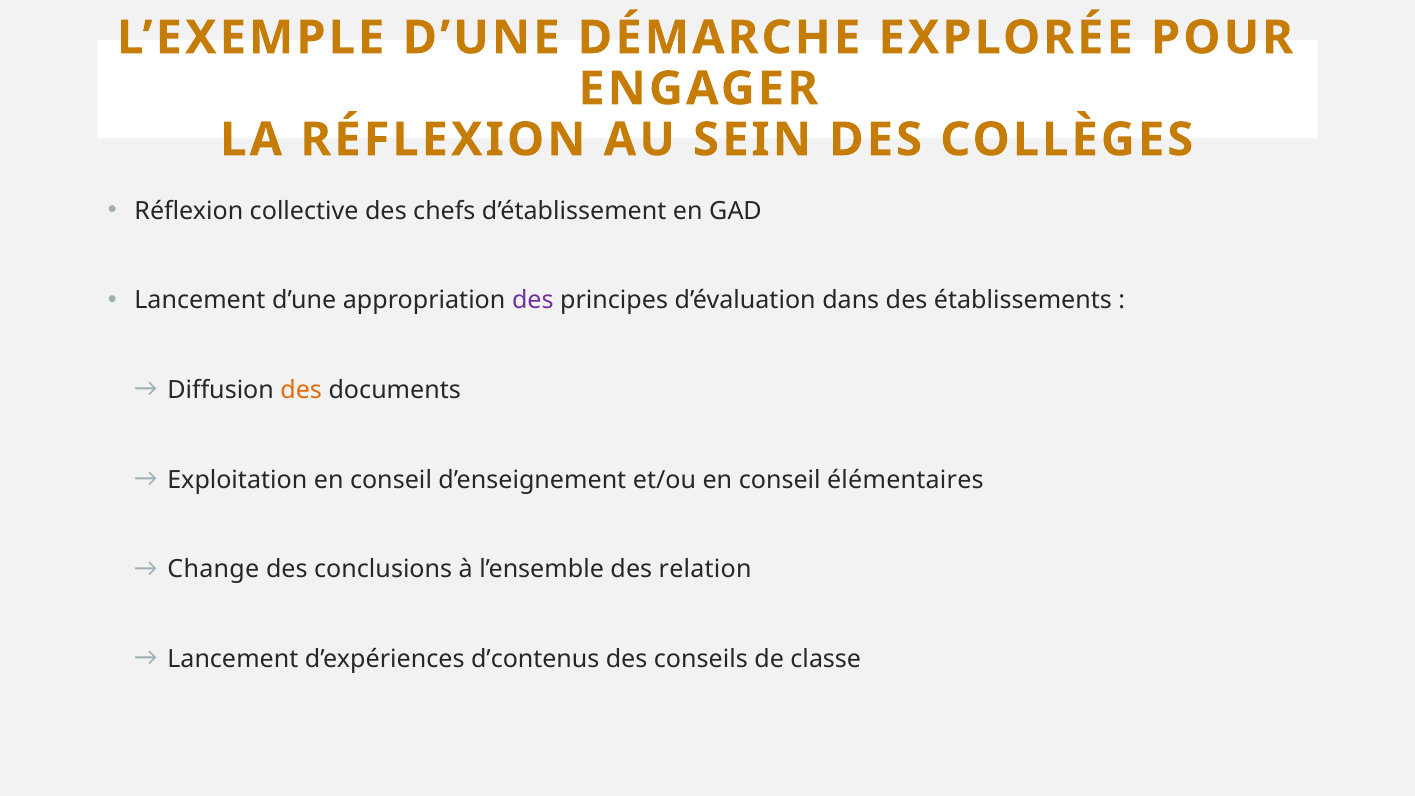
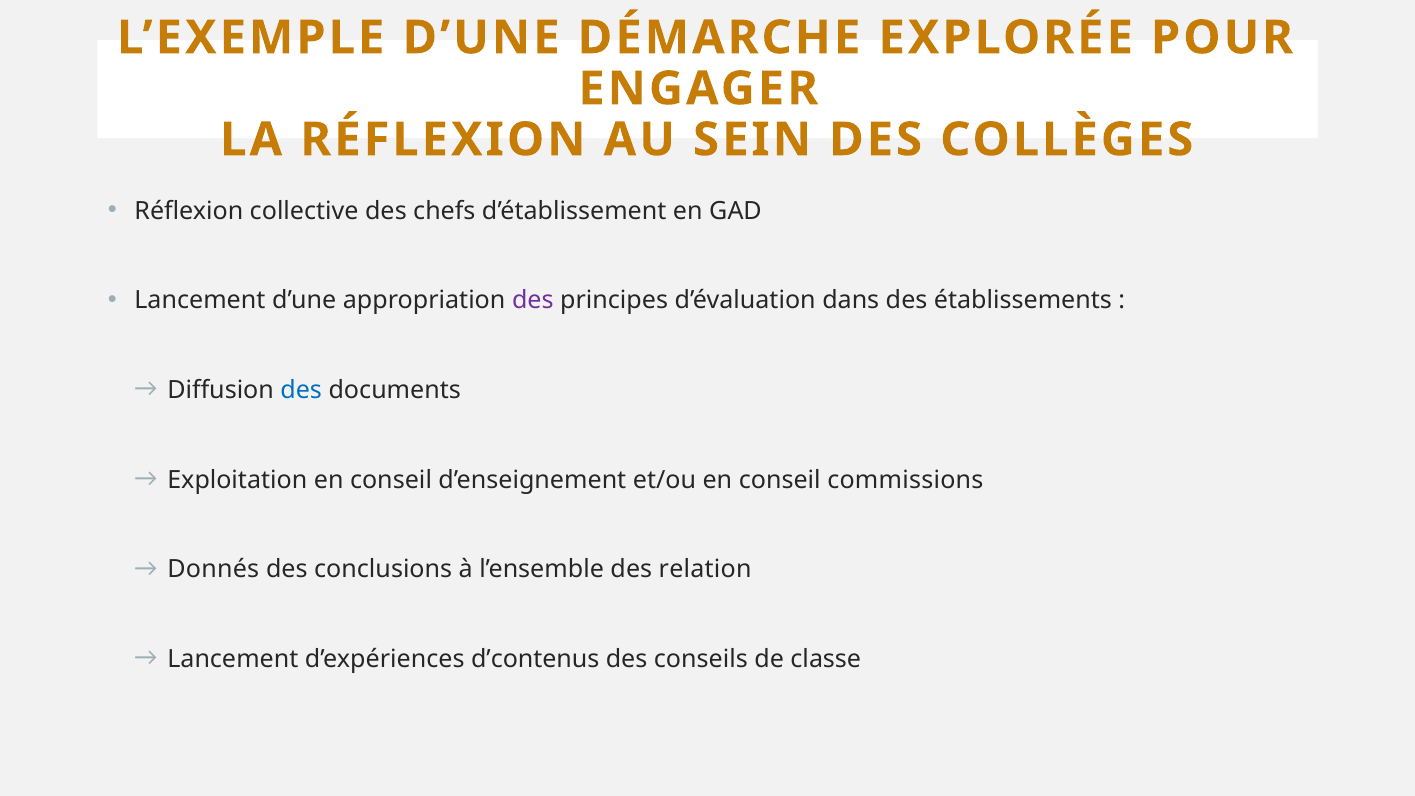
des at (301, 390) colour: orange -> blue
élémentaires: élémentaires -> commissions
Change: Change -> Donnés
